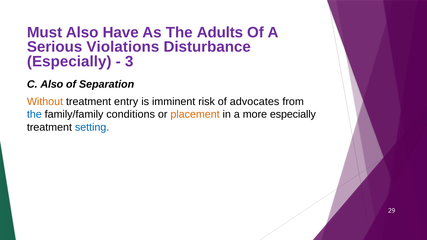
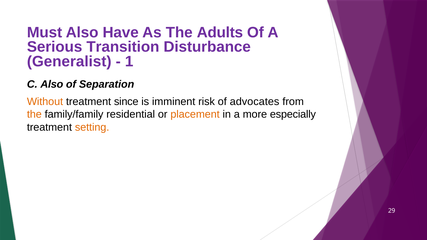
Violations: Violations -> Transition
Especially at (69, 61): Especially -> Generalist
3: 3 -> 1
entry: entry -> since
the at (34, 115) colour: blue -> orange
conditions: conditions -> residential
setting colour: blue -> orange
